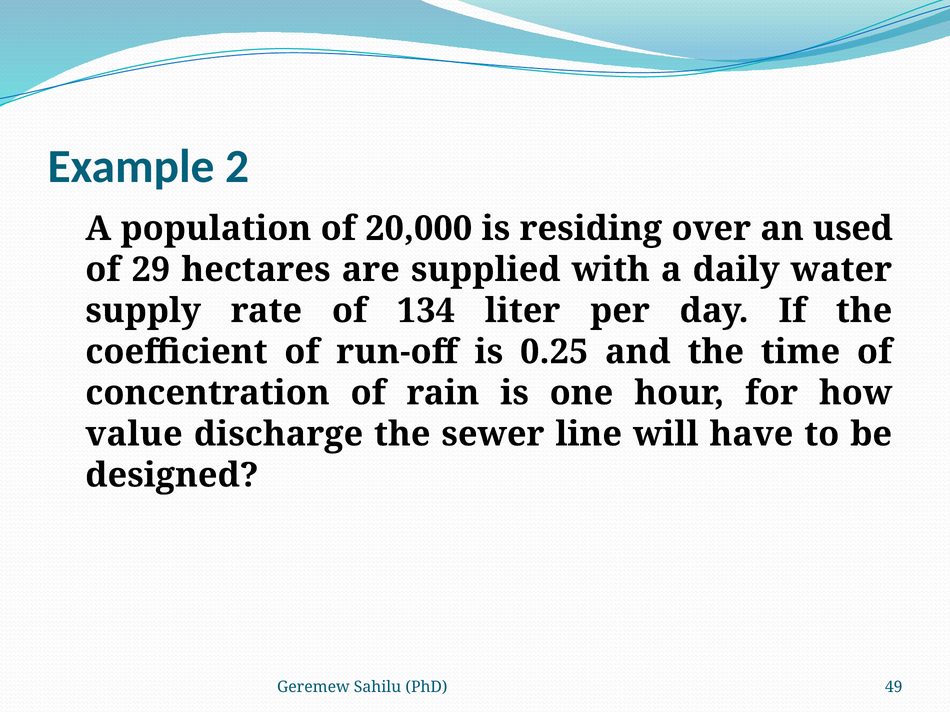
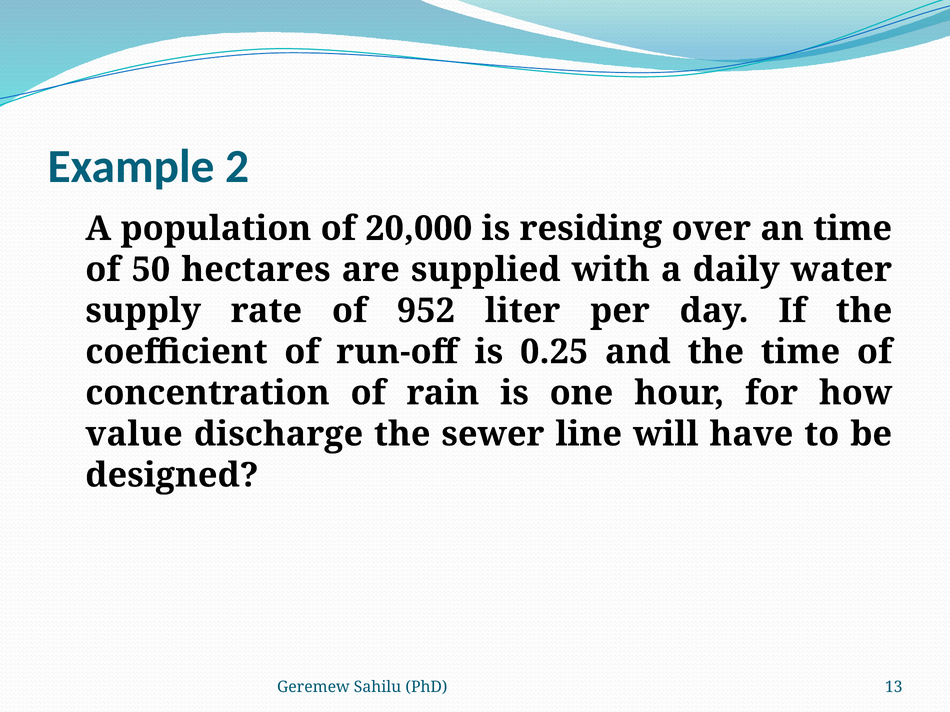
an used: used -> time
29: 29 -> 50
134: 134 -> 952
49: 49 -> 13
